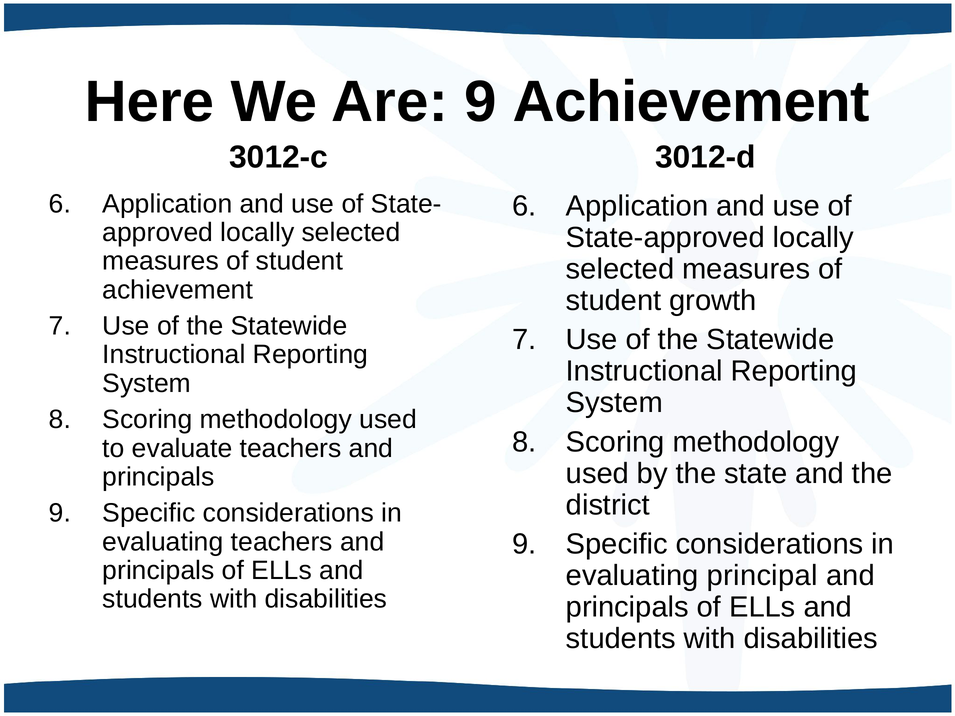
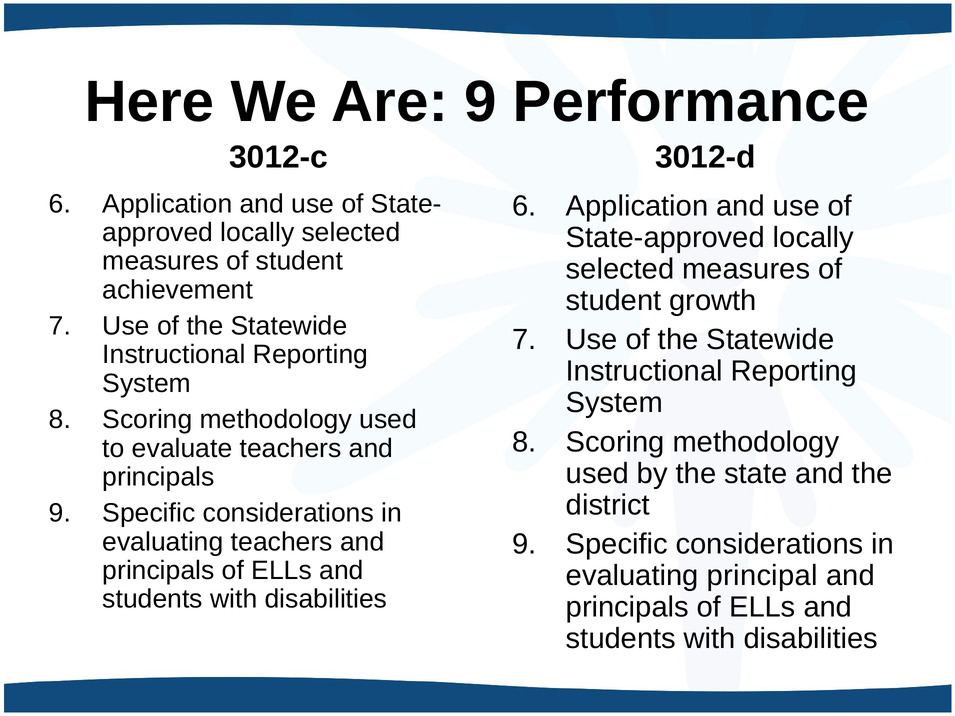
9 Achievement: Achievement -> Performance
